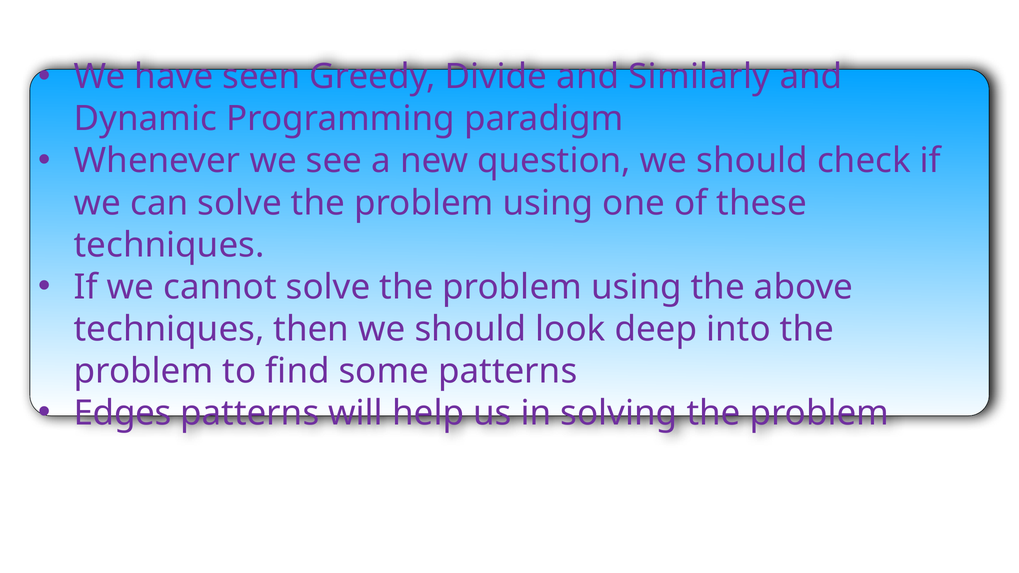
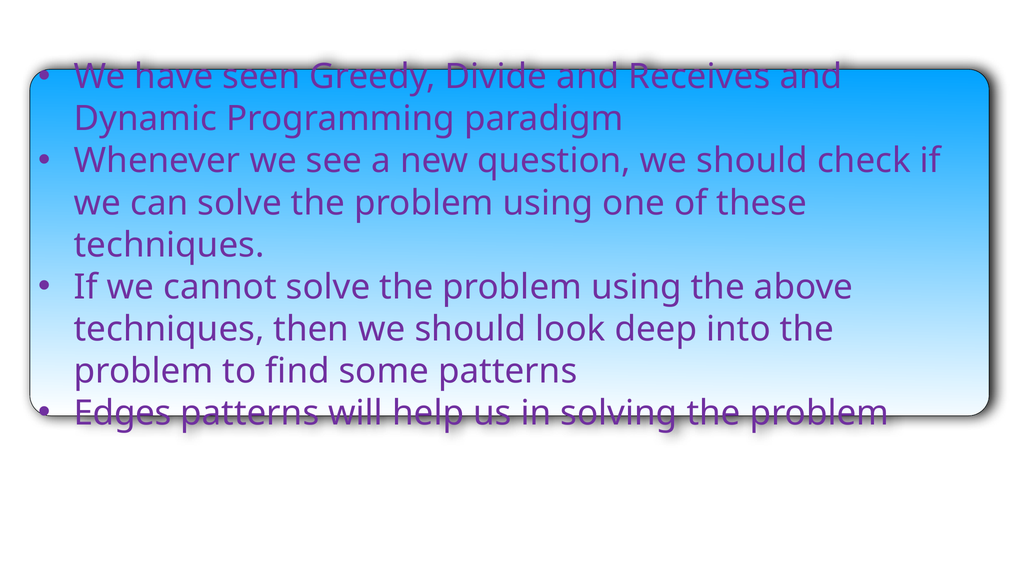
Similarly: Similarly -> Receives
